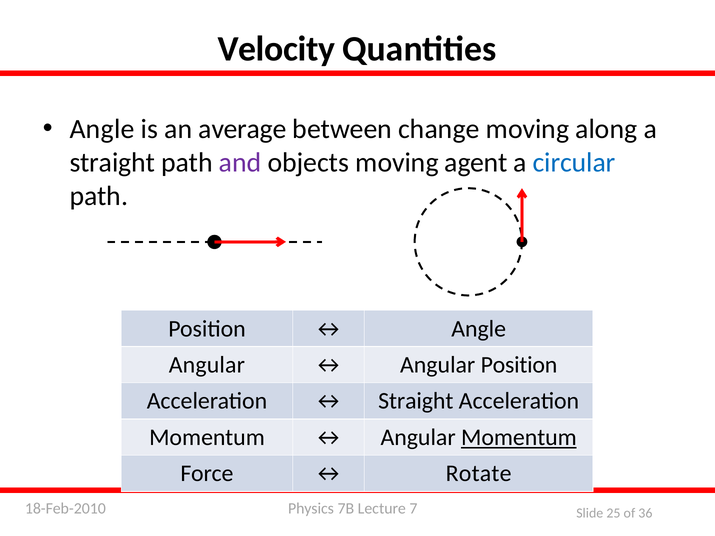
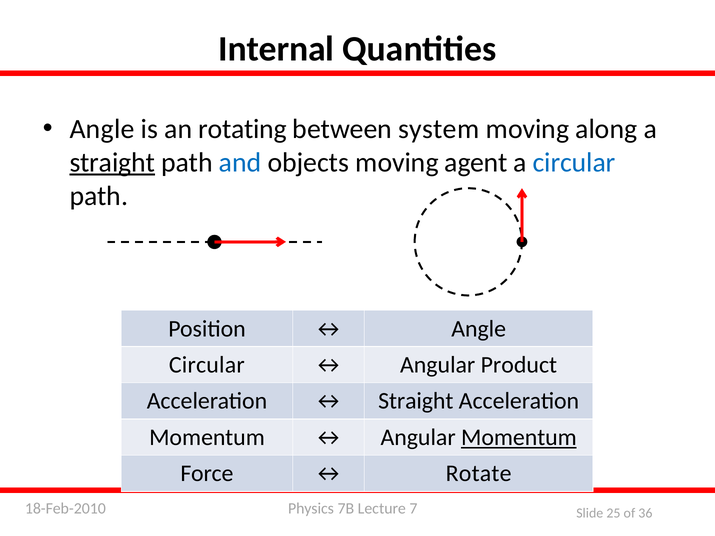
Velocity: Velocity -> Internal
average: average -> rotating
change: change -> system
straight at (112, 163) underline: none -> present
and colour: purple -> blue
Angular at (207, 365): Angular -> Circular
Angular Position: Position -> Product
